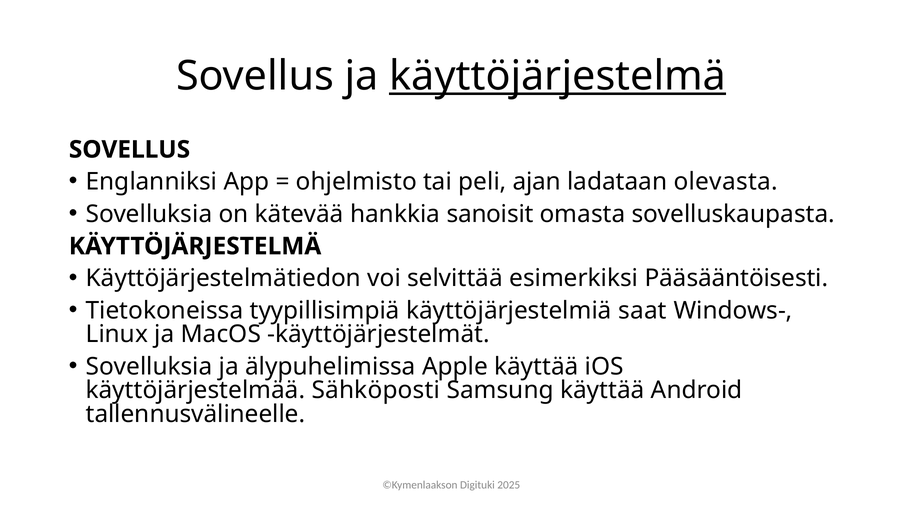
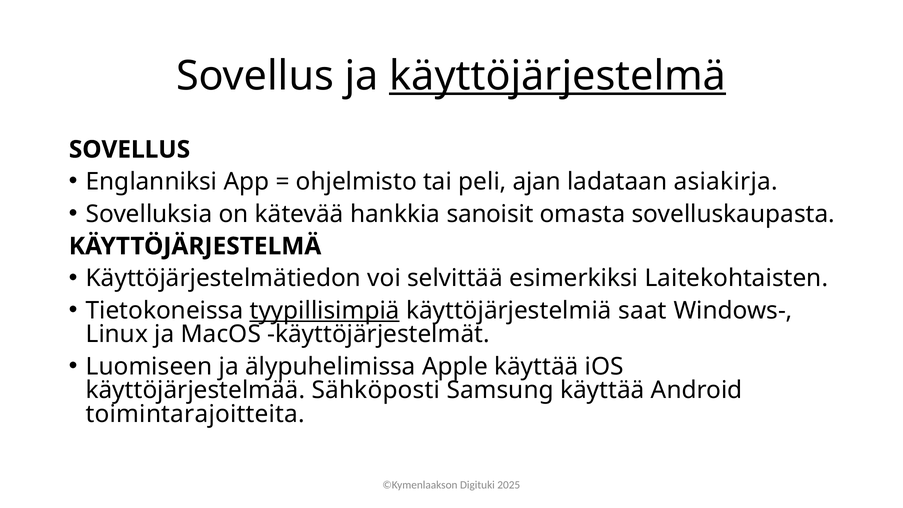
olevasta: olevasta -> asiakirja
Pääsääntöisesti: Pääsääntöisesti -> Laitekohtaisten
tyypillisimpiä underline: none -> present
Sovelluksia at (149, 367): Sovelluksia -> Luomiseen
tallennusvälineelle: tallennusvälineelle -> toimintarajoitteita
